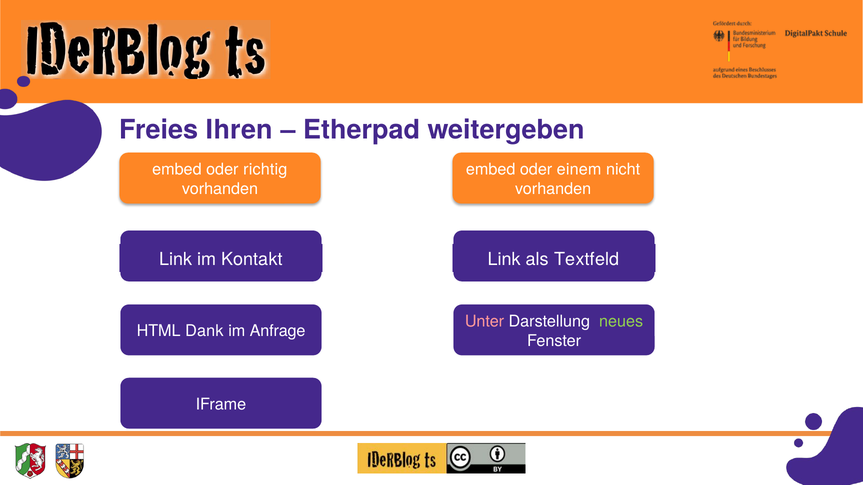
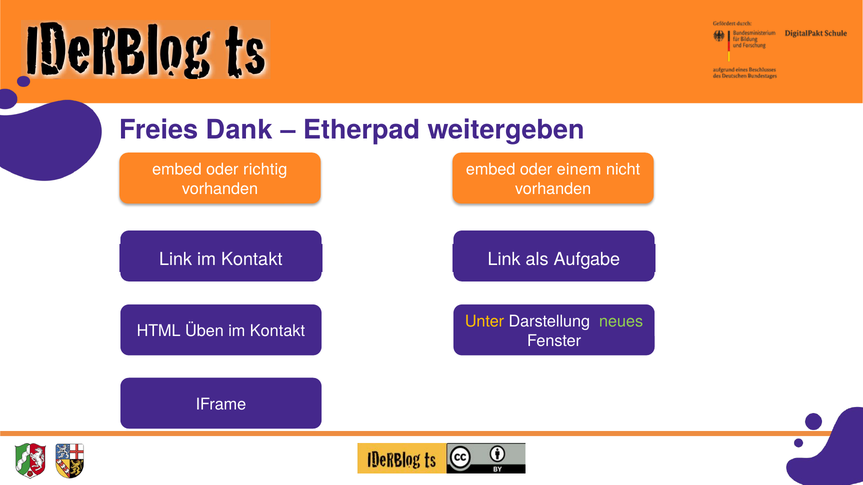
Ihren: Ihren -> Dank
Textfeld: Textfeld -> Aufgabe
Unter colour: pink -> yellow
Dank: Dank -> Üben
Anfrage at (278, 331): Anfrage -> Kontakt
